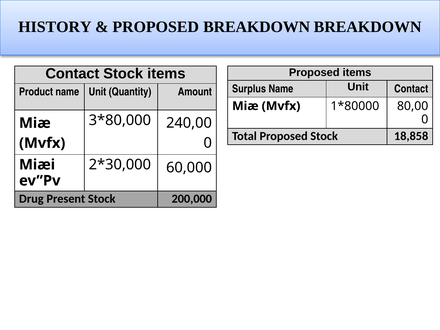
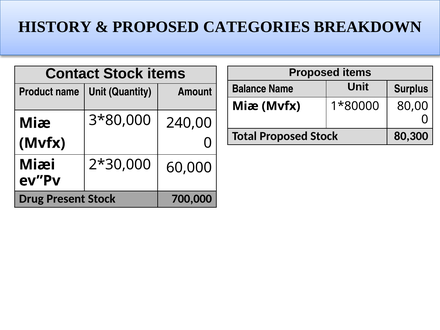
PROPOSED BREAKDOWN: BREAKDOWN -> CATEGORIES
Surplus: Surplus -> Balance
Unit Contact: Contact -> Surplus
18,858: 18,858 -> 80,300
200,000: 200,000 -> 700,000
